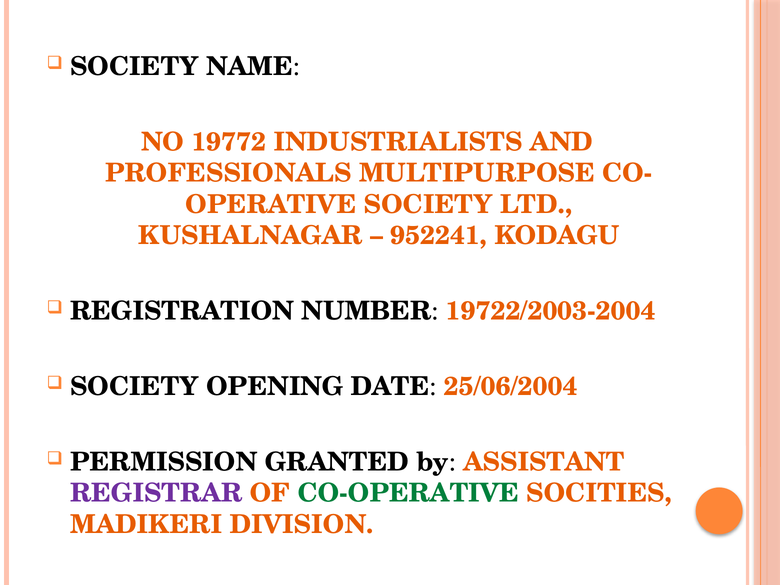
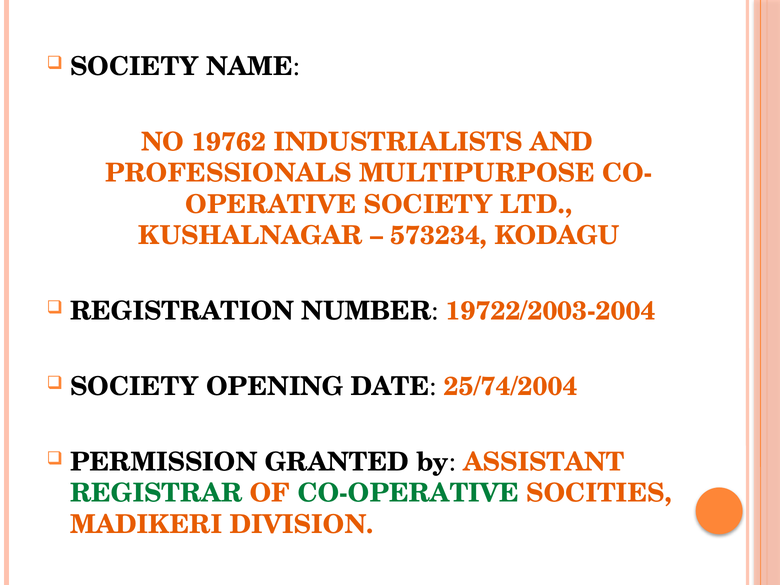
19772: 19772 -> 19762
952241: 952241 -> 573234
25/06/2004: 25/06/2004 -> 25/74/2004
REGISTRAR colour: purple -> green
